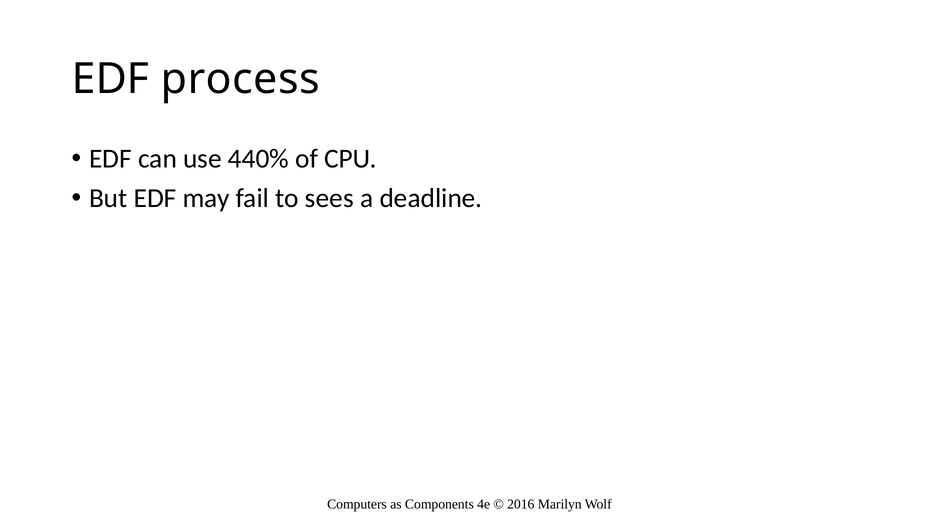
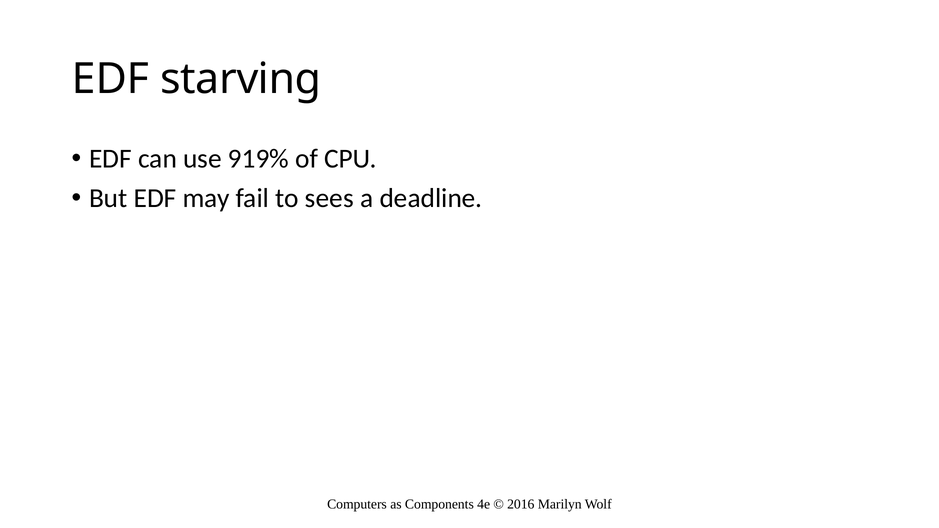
process: process -> starving
440%: 440% -> 919%
